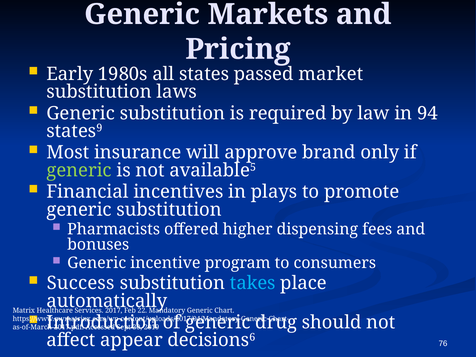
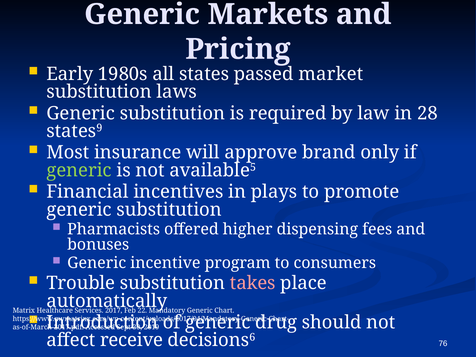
94: 94 -> 28
Success: Success -> Trouble
takes colour: light blue -> pink
appear: appear -> receive
